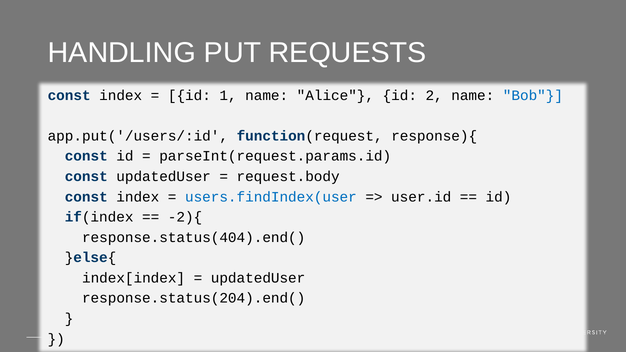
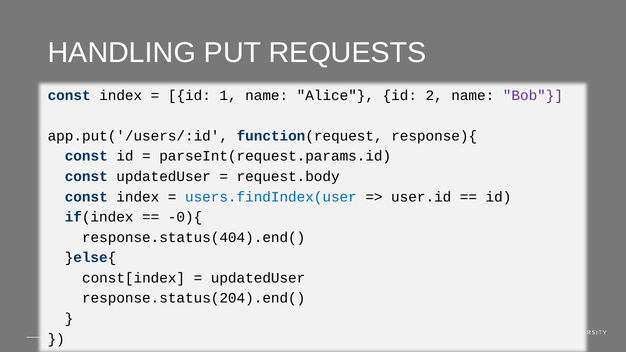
Bob colour: blue -> purple
-2){: -2){ -> -0){
index[index: index[index -> const[index
